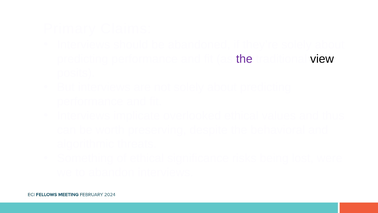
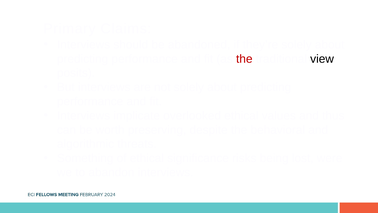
the at (244, 59) colour: purple -> red
